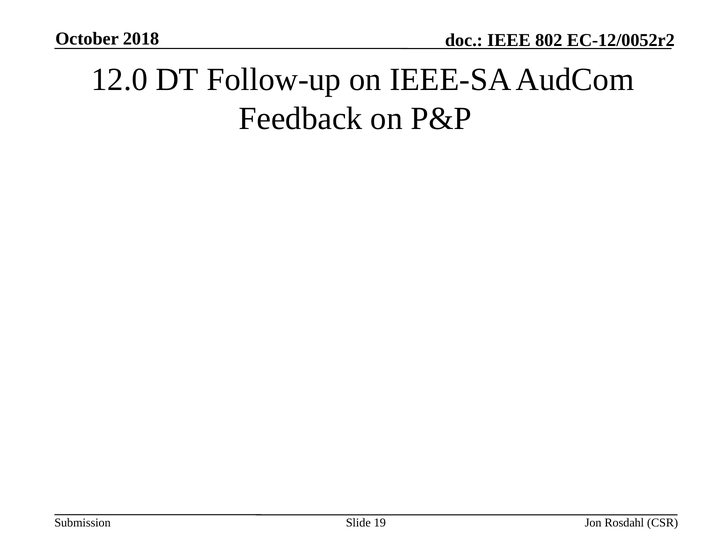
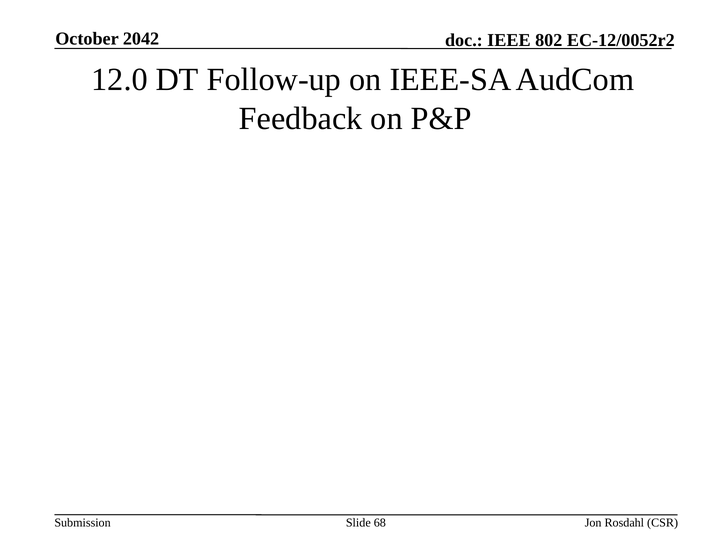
2018: 2018 -> 2042
19: 19 -> 68
